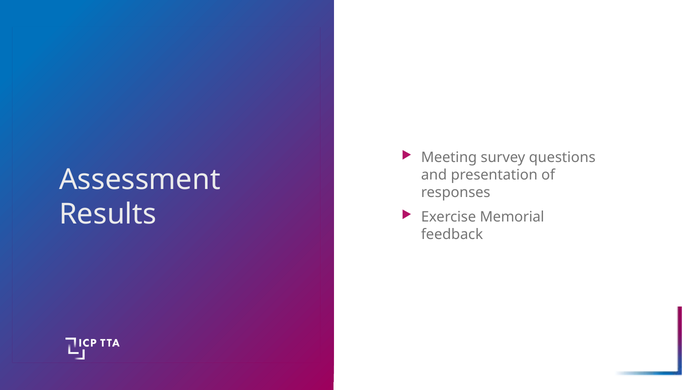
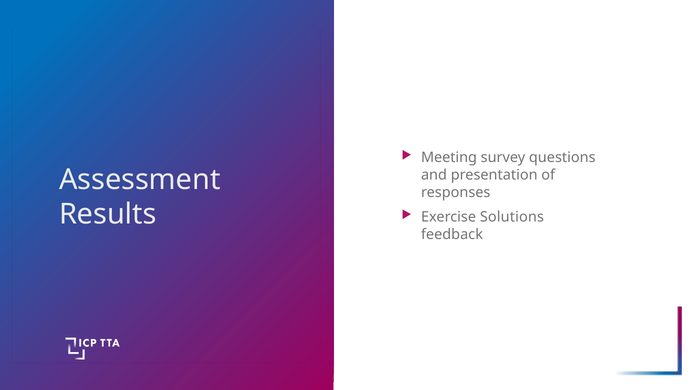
Memorial: Memorial -> Solutions
